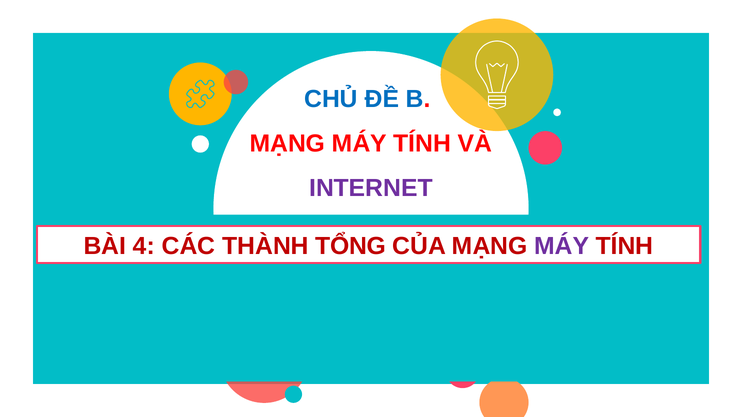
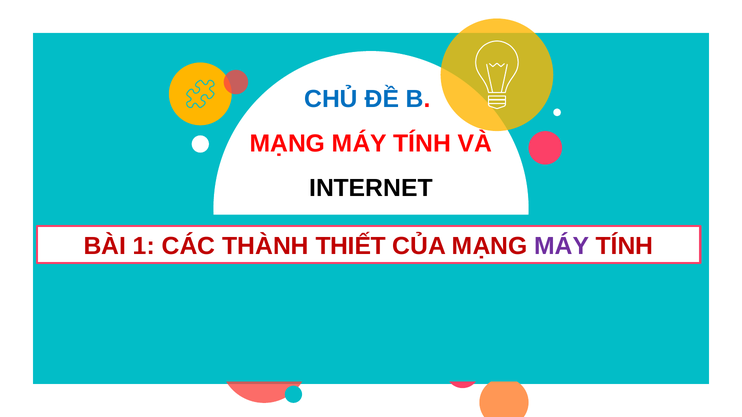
INTERNET colour: purple -> black
4: 4 -> 1
TỔNG: TỔNG -> THIẾT
